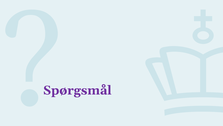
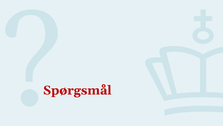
Spørgsmål colour: purple -> red
